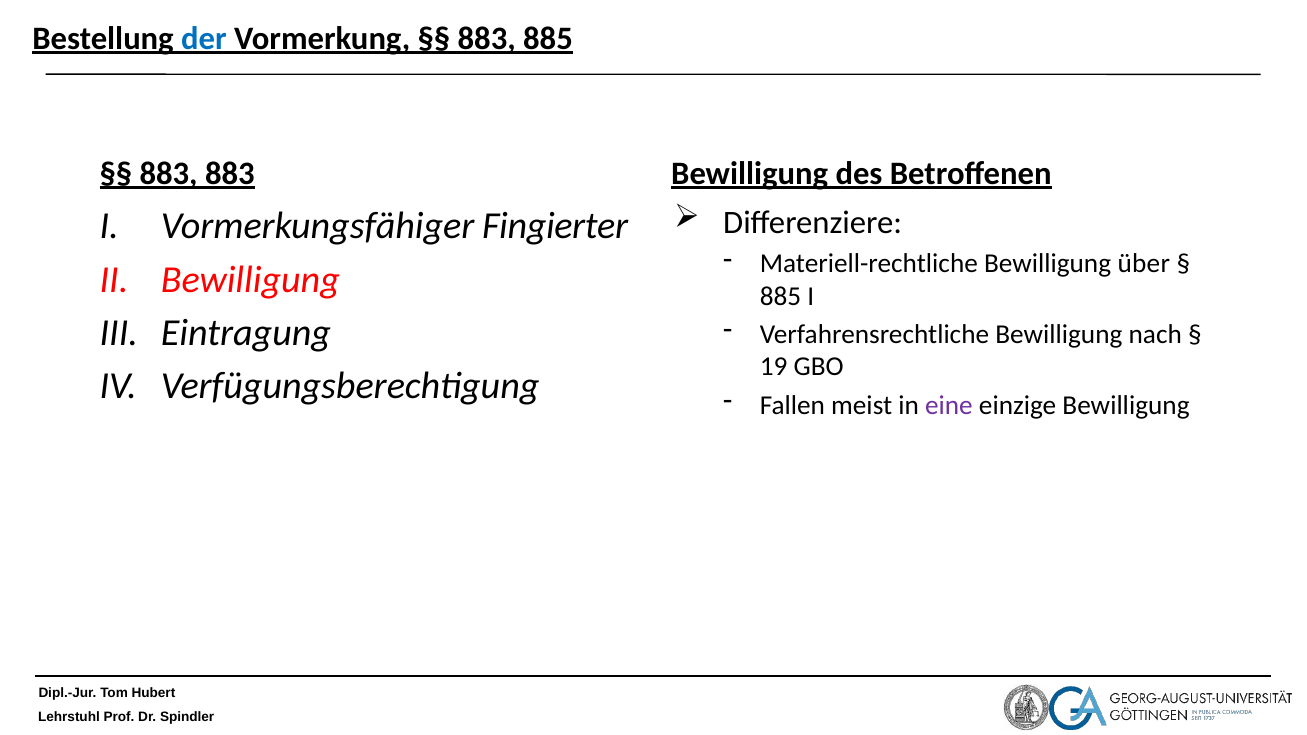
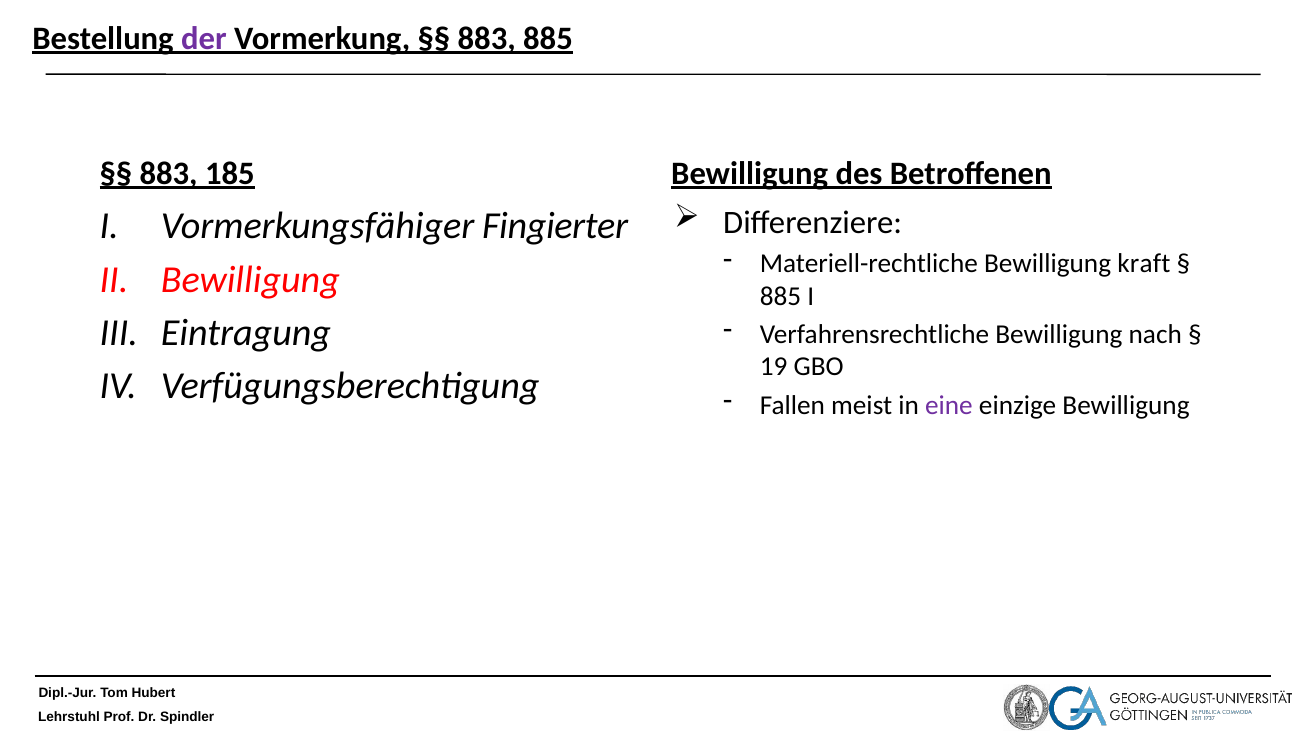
der colour: blue -> purple
883 883: 883 -> 185
über: über -> kraft
